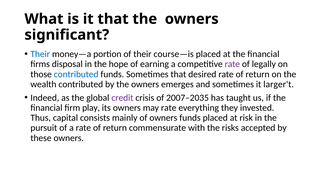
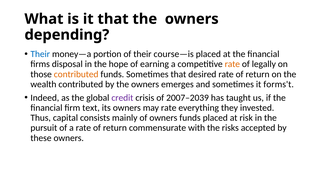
significant: significant -> depending
rate at (232, 64) colour: purple -> orange
contributed at (76, 74) colour: blue -> orange
larger't: larger't -> forms't
2007–2035: 2007–2035 -> 2007–2039
play: play -> text
